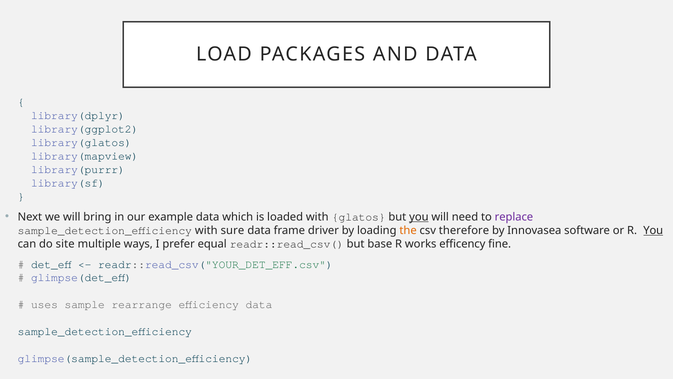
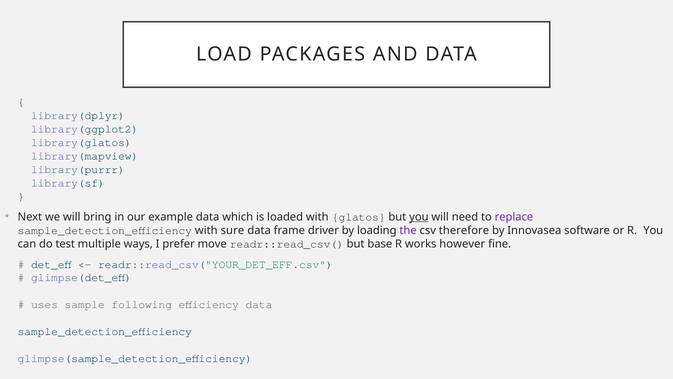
the colour: orange -> purple
You at (653, 230) underline: present -> none
site: site -> test
equal: equal -> move
efficency: efficency -> however
rearrange: rearrange -> following
